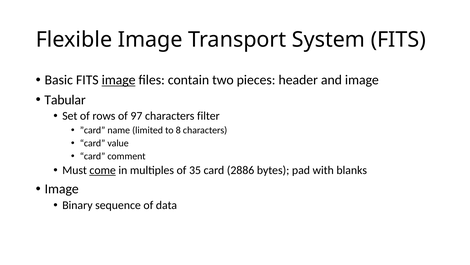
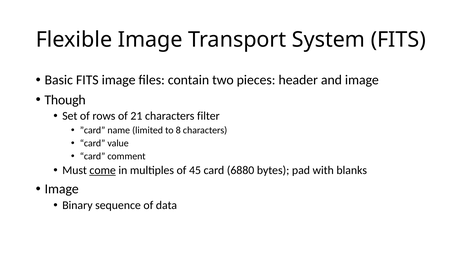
image at (119, 80) underline: present -> none
Tabular: Tabular -> Though
97: 97 -> 21
35: 35 -> 45
2886: 2886 -> 6880
